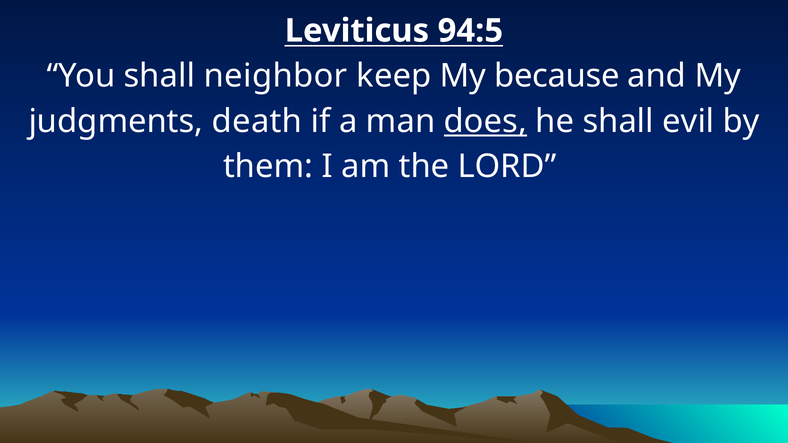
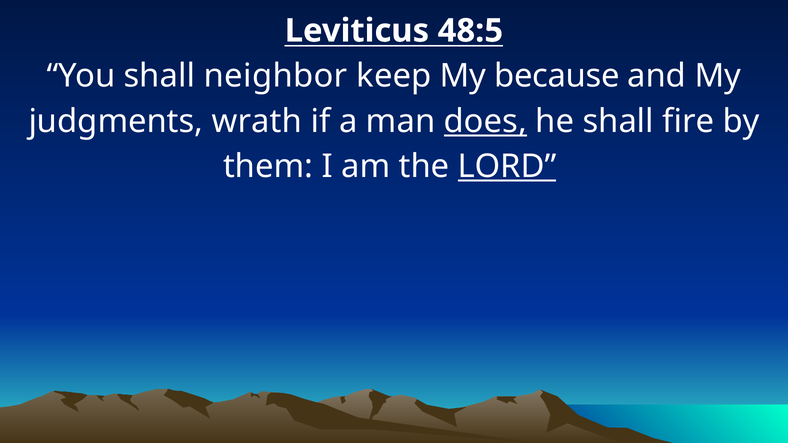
94:5: 94:5 -> 48:5
death: death -> wrath
evil: evil -> fire
LORD underline: none -> present
